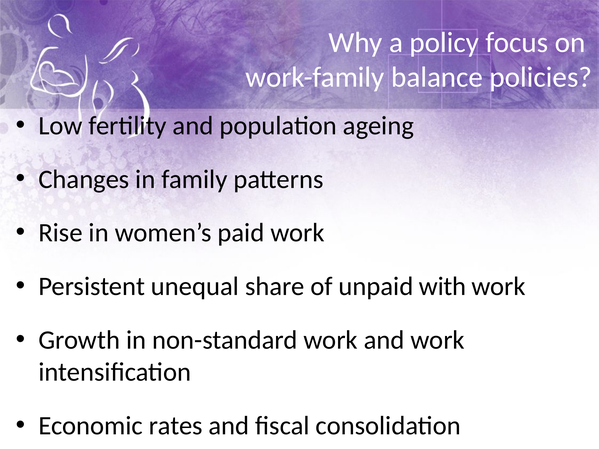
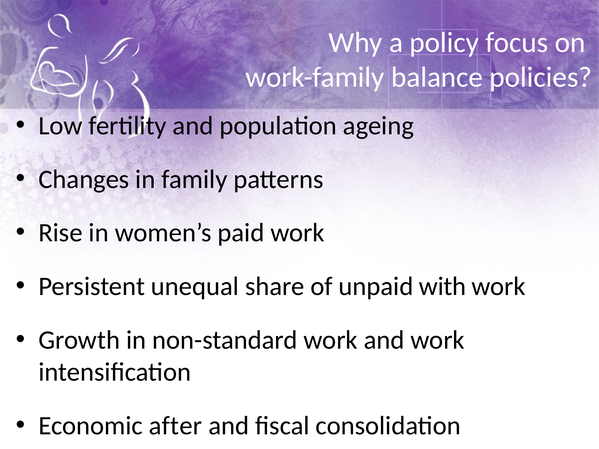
rates: rates -> after
